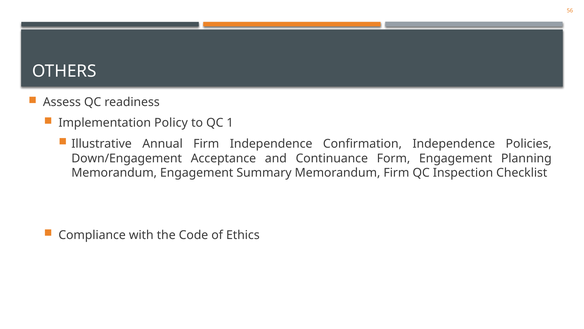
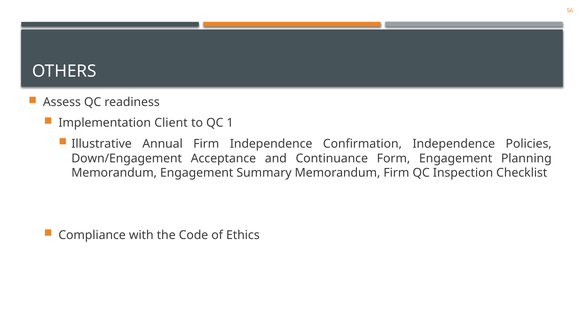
Policy: Policy -> Client
